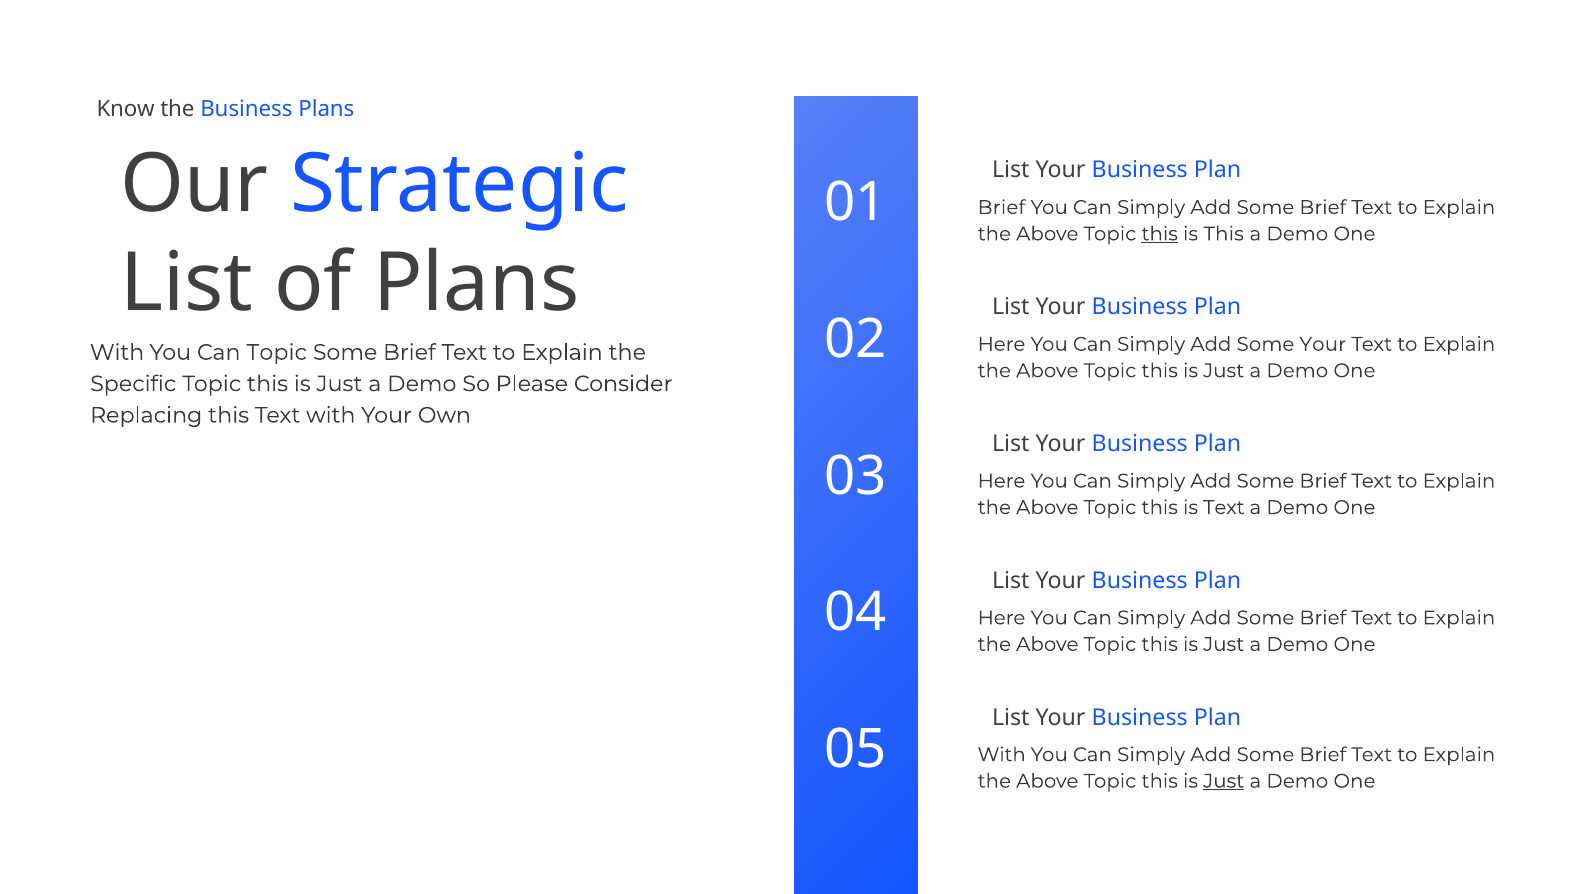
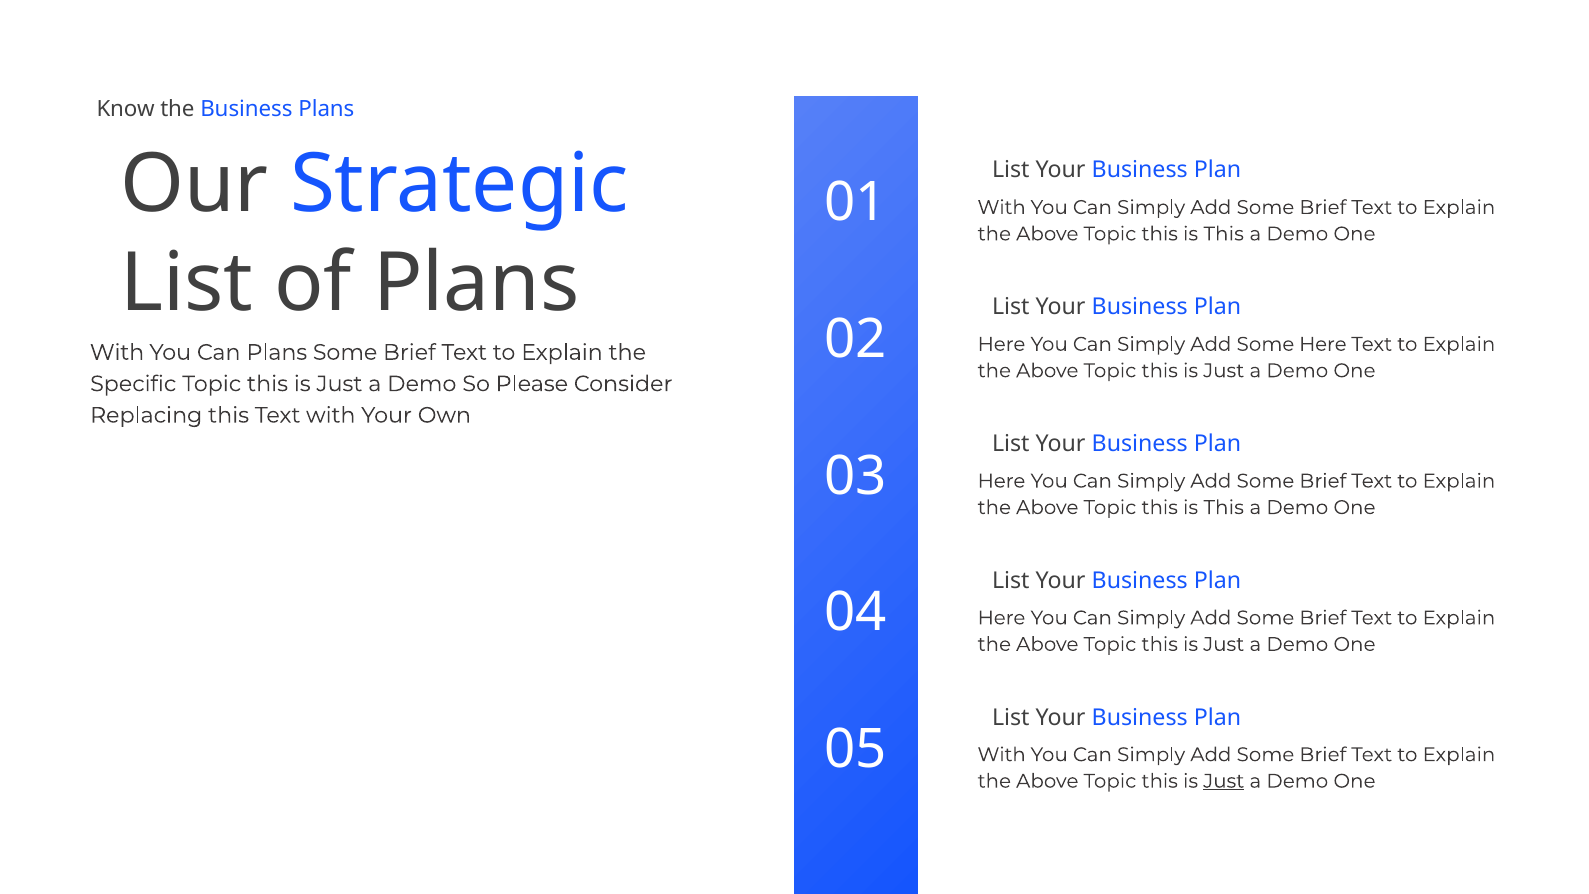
01 Brief: Brief -> With
this at (1160, 234) underline: present -> none
Some Your: Your -> Here
Can Topic: Topic -> Plans
Text at (1224, 507): Text -> This
